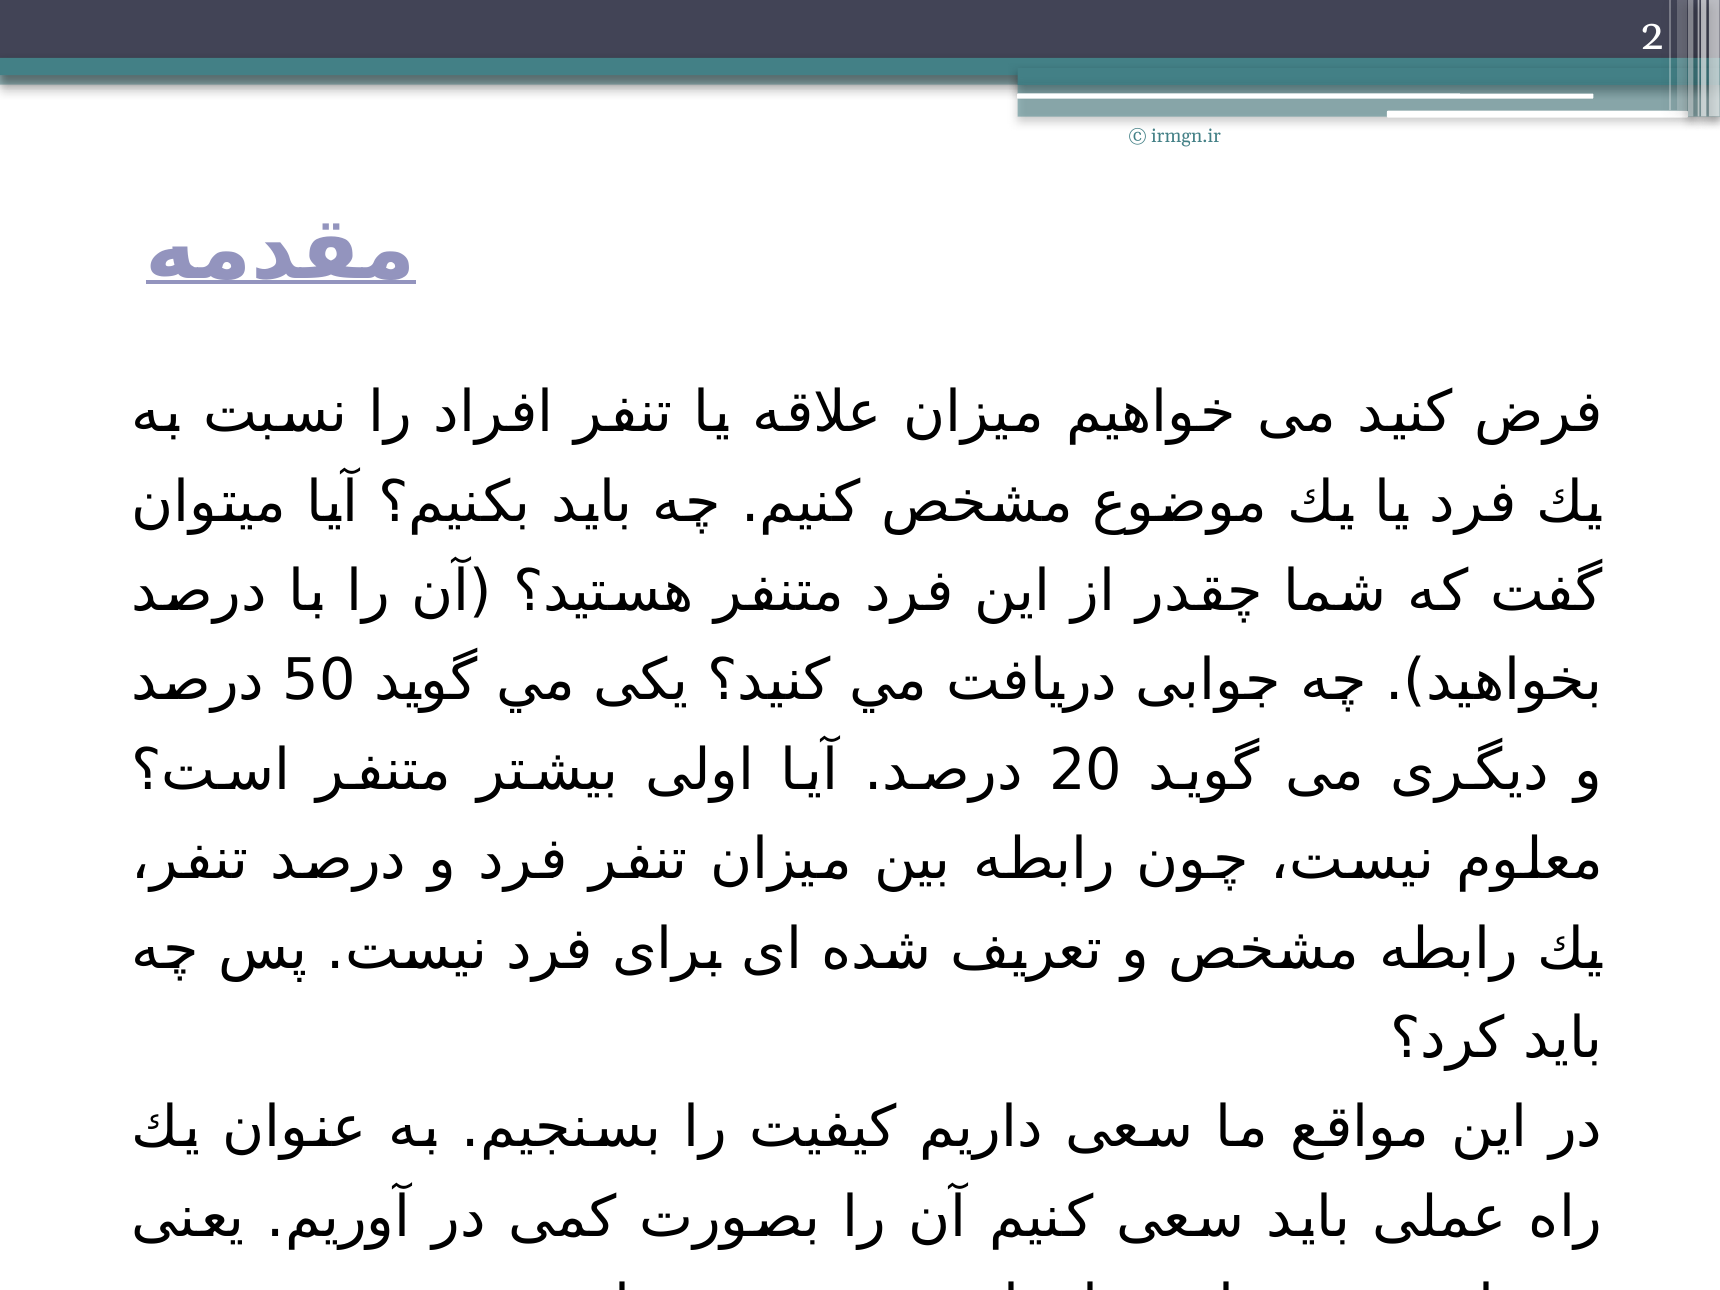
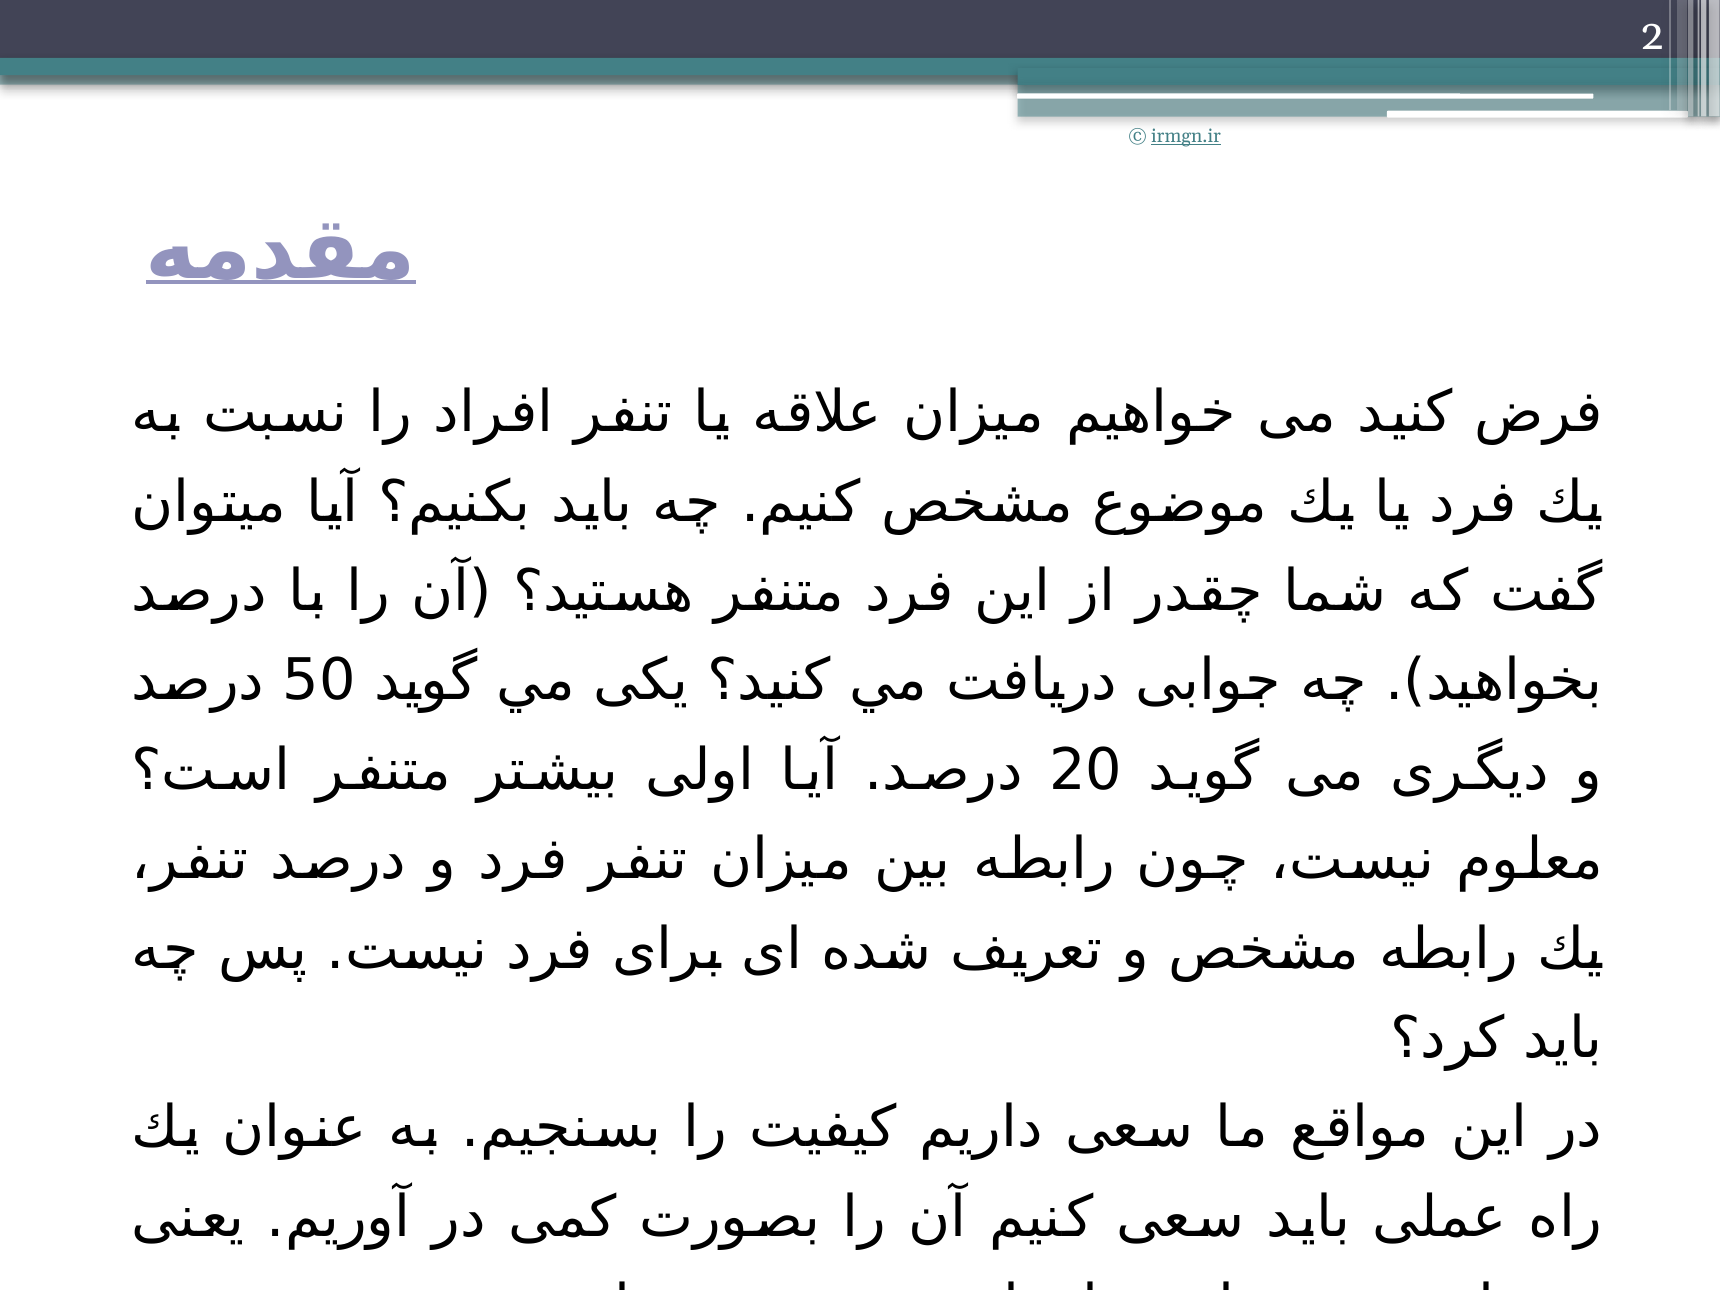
irmgn.ir underline: none -> present
